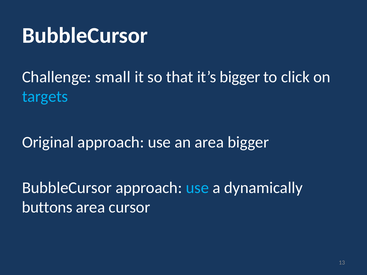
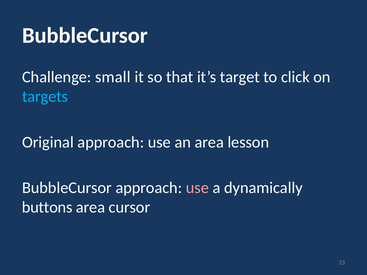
it’s bigger: bigger -> target
area bigger: bigger -> lesson
use at (197, 188) colour: light blue -> pink
